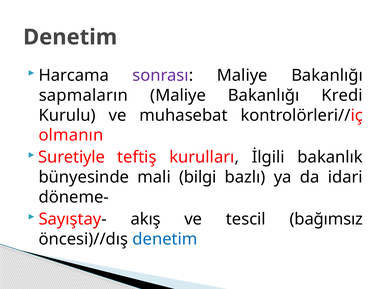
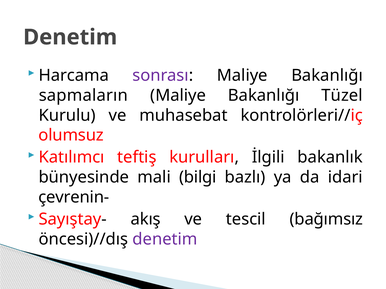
Kredi: Kredi -> Tüzel
olmanın: olmanın -> olumsuz
Suretiyle: Suretiyle -> Katılımcı
döneme-: döneme- -> çevrenin-
denetim at (165, 239) colour: blue -> purple
